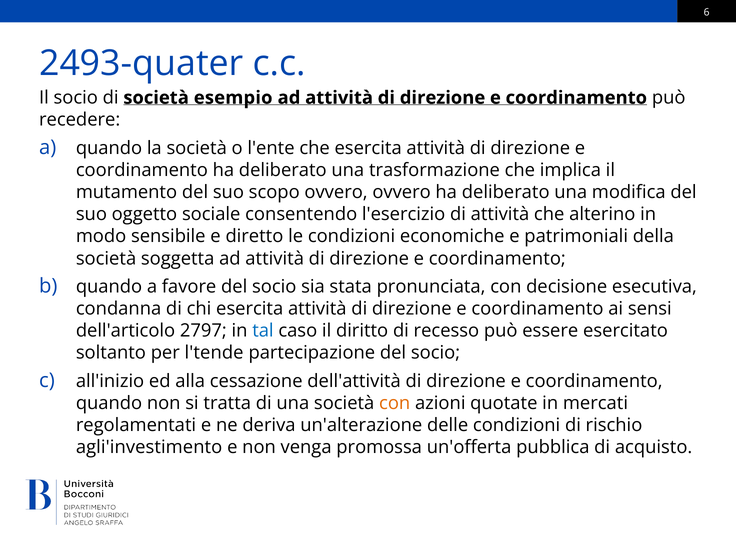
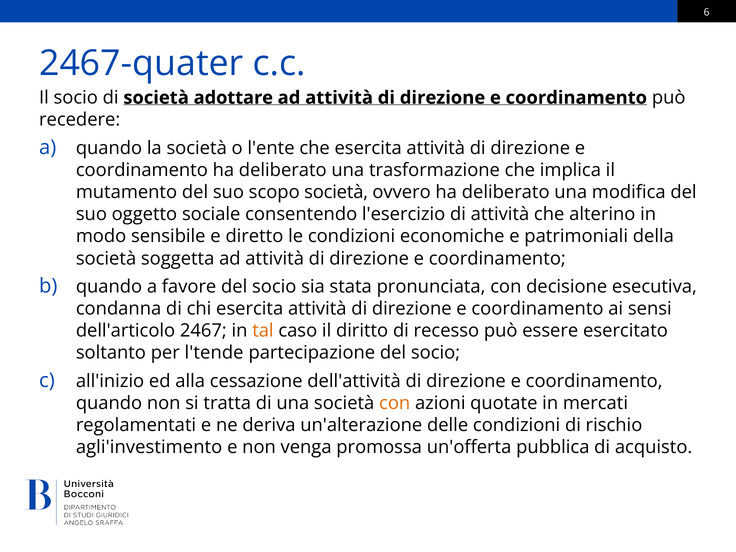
2493-quater: 2493-quater -> 2467-quater
esempio: esempio -> adottare
scopo ovvero: ovvero -> società
2797: 2797 -> 2467
tal colour: blue -> orange
